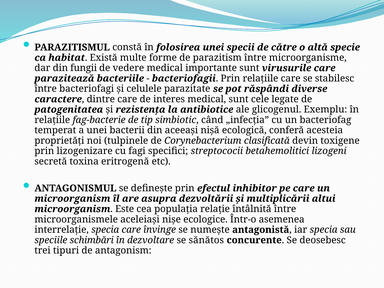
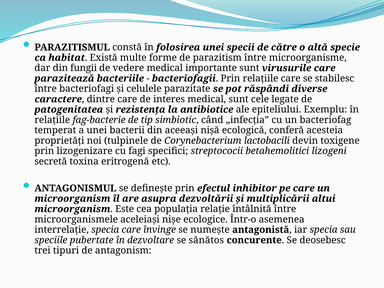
glicogenul: glicogenul -> epiteliului
clasificată: clasificată -> lactobacili
schimbări: schimbări -> pubertate
